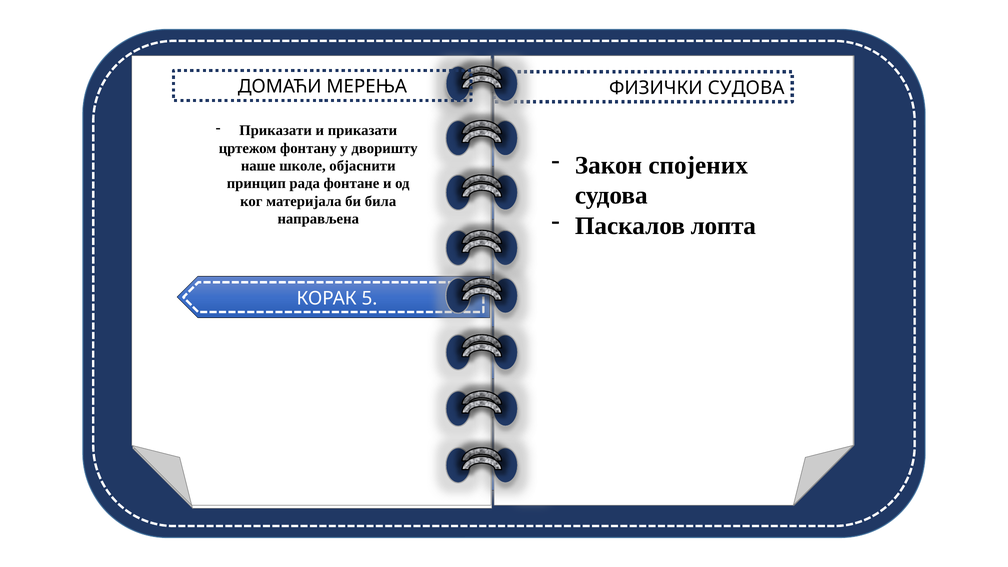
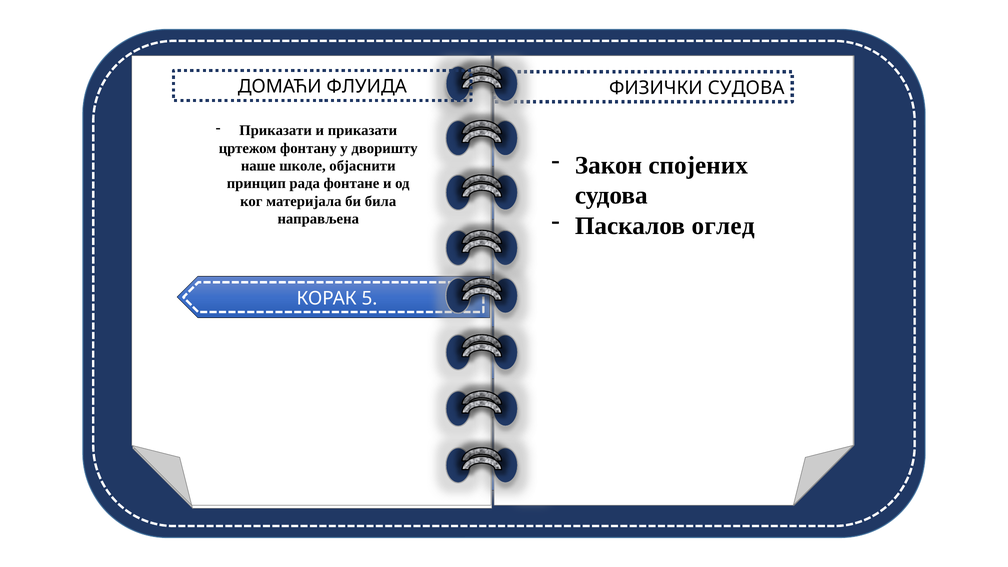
МЕРЕЊА: МЕРЕЊА -> ФЛУИДА
лопта: лопта -> оглед
